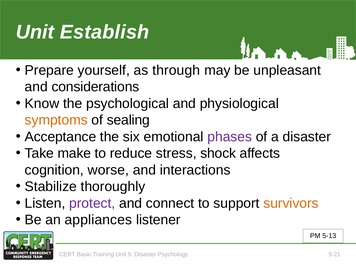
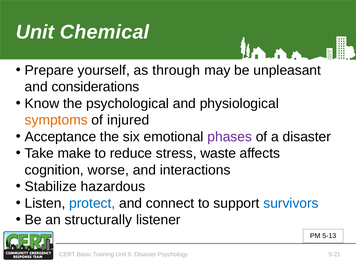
Establish: Establish -> Chemical
sealing: sealing -> injured
shock: shock -> waste
thoroughly: thoroughly -> hazardous
protect colour: purple -> blue
survivors colour: orange -> blue
appliances: appliances -> structurally
